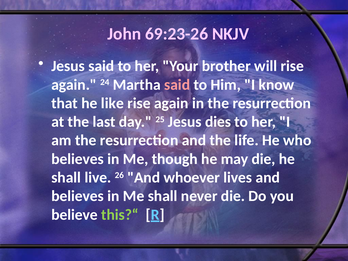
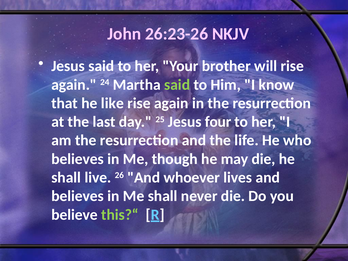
69:23-26: 69:23-26 -> 26:23-26
said at (177, 85) colour: pink -> light green
dies: dies -> four
